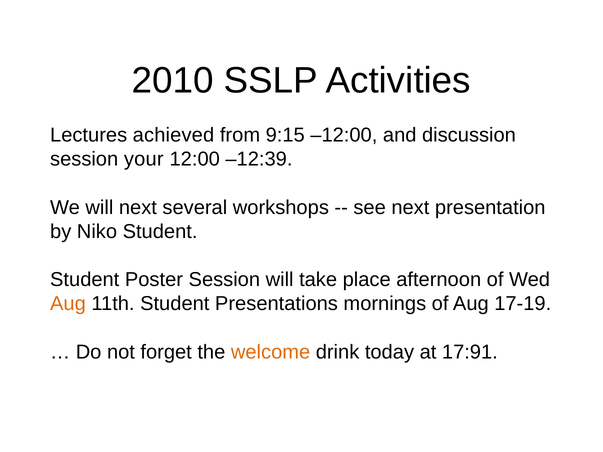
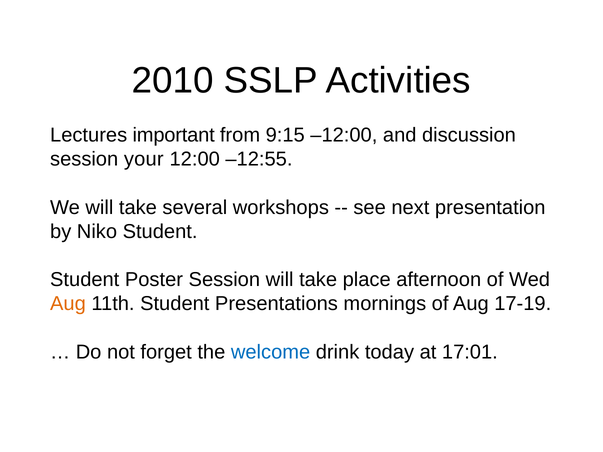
achieved: achieved -> important
–12:39: –12:39 -> –12:55
We will next: next -> take
welcome colour: orange -> blue
17:91: 17:91 -> 17:01
